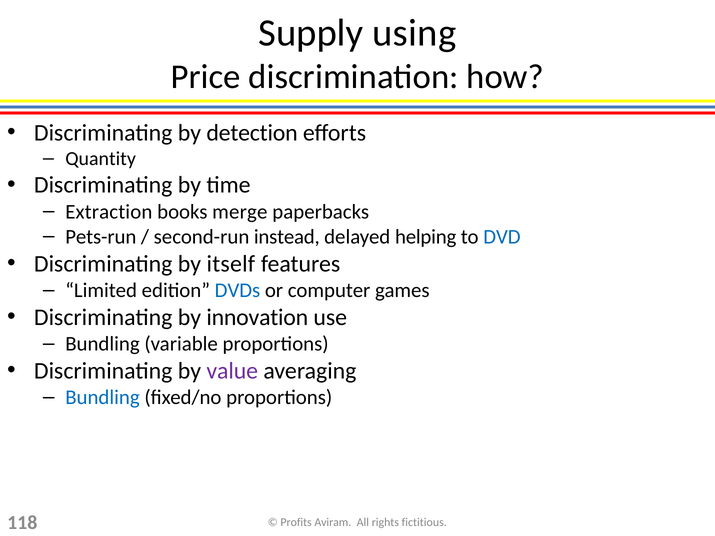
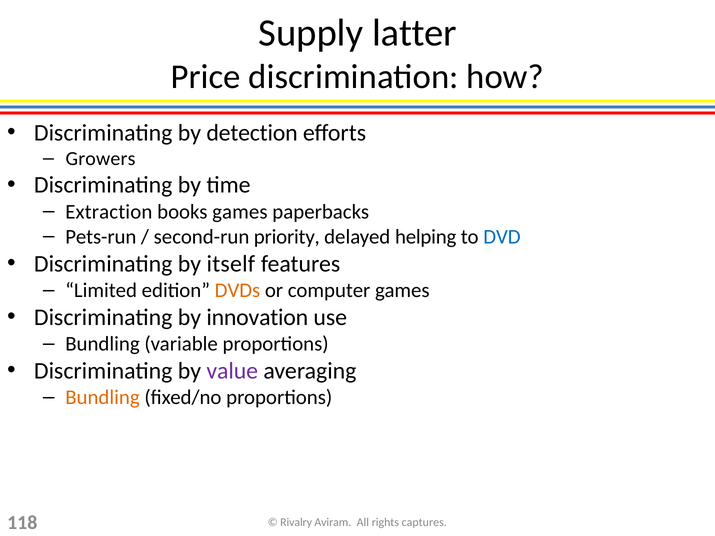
using: using -> latter
Quantity: Quantity -> Growers
books merge: merge -> games
instead: instead -> priority
DVDs colour: blue -> orange
Bundling at (102, 398) colour: blue -> orange
Profits: Profits -> Rivalry
fictitious: fictitious -> captures
